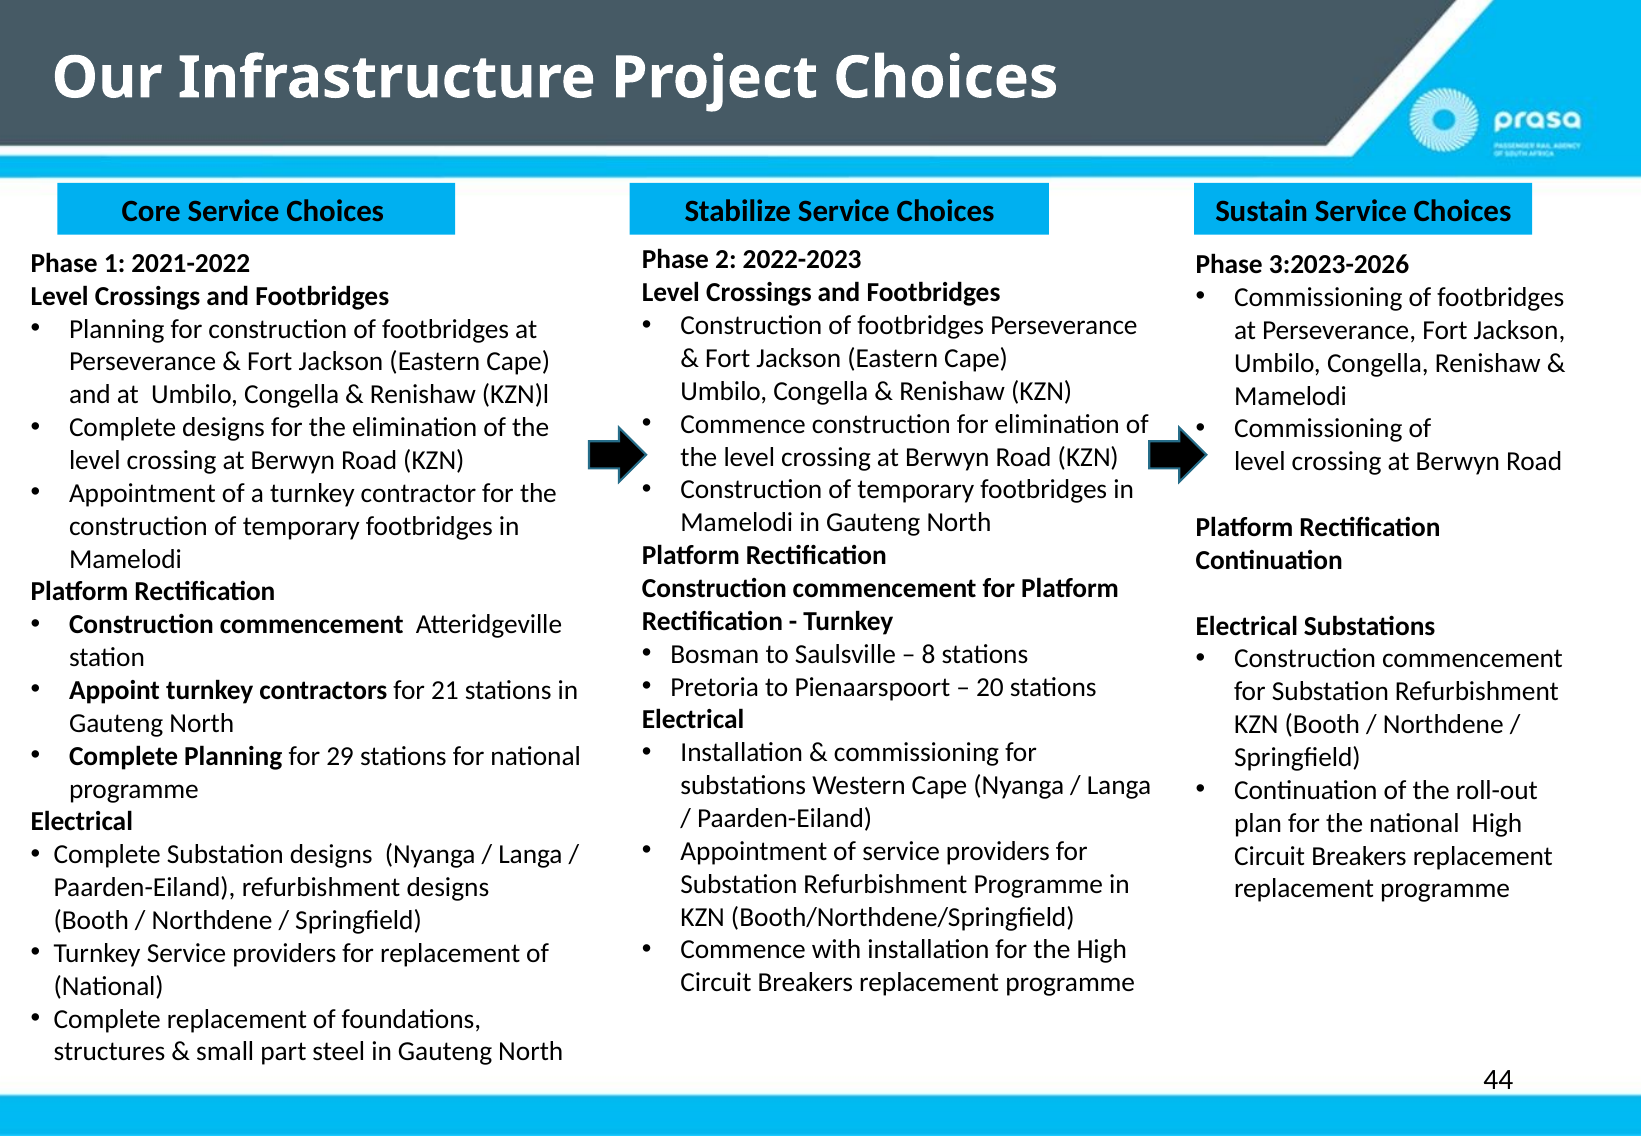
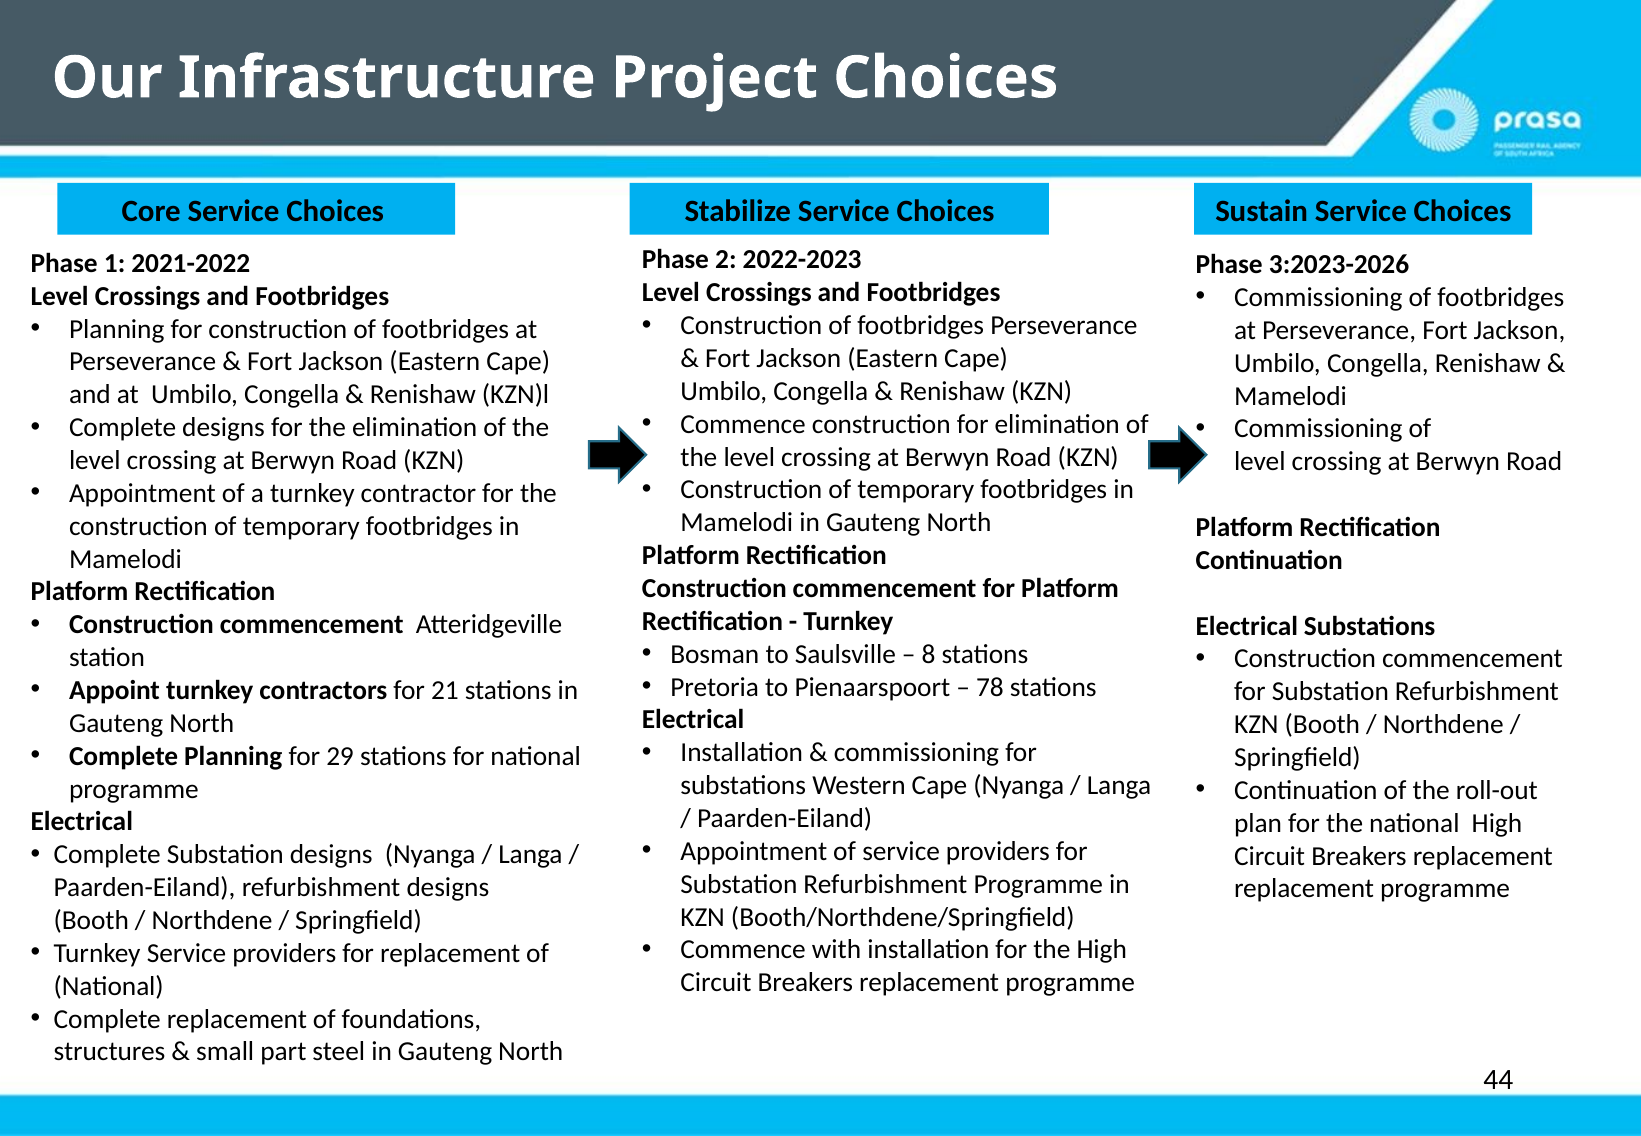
20: 20 -> 78
